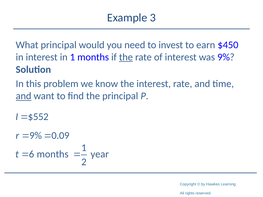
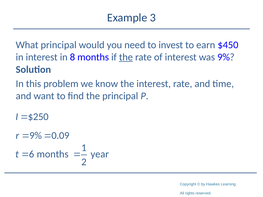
in 1: 1 -> 8
and at (24, 96) underline: present -> none
$552: $552 -> $250
